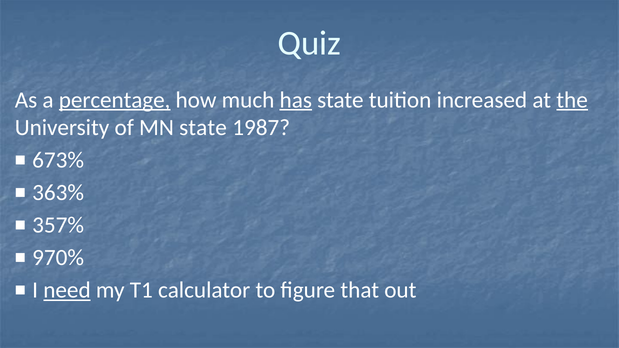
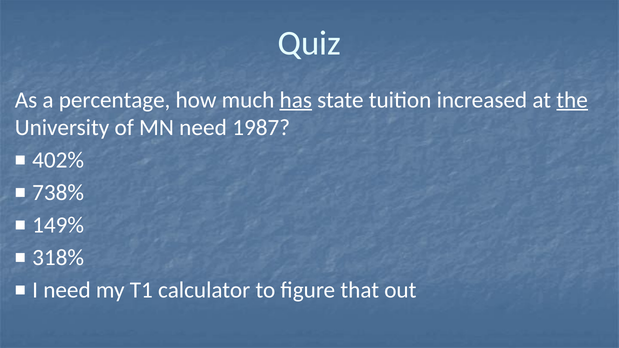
percentage underline: present -> none
MN state: state -> need
673%: 673% -> 402%
363%: 363% -> 738%
357%: 357% -> 149%
970%: 970% -> 318%
need at (67, 290) underline: present -> none
